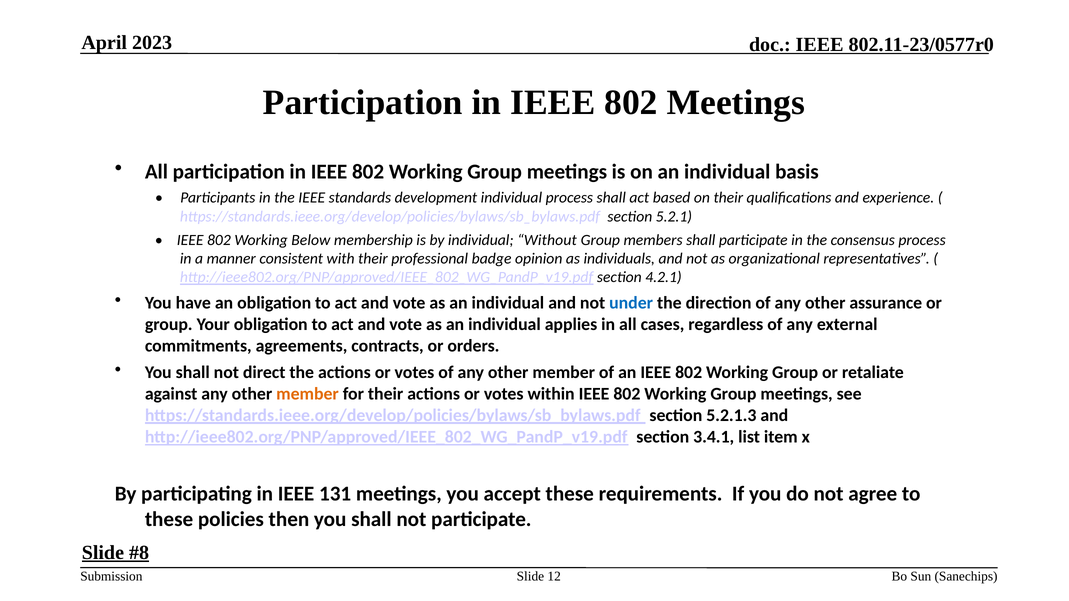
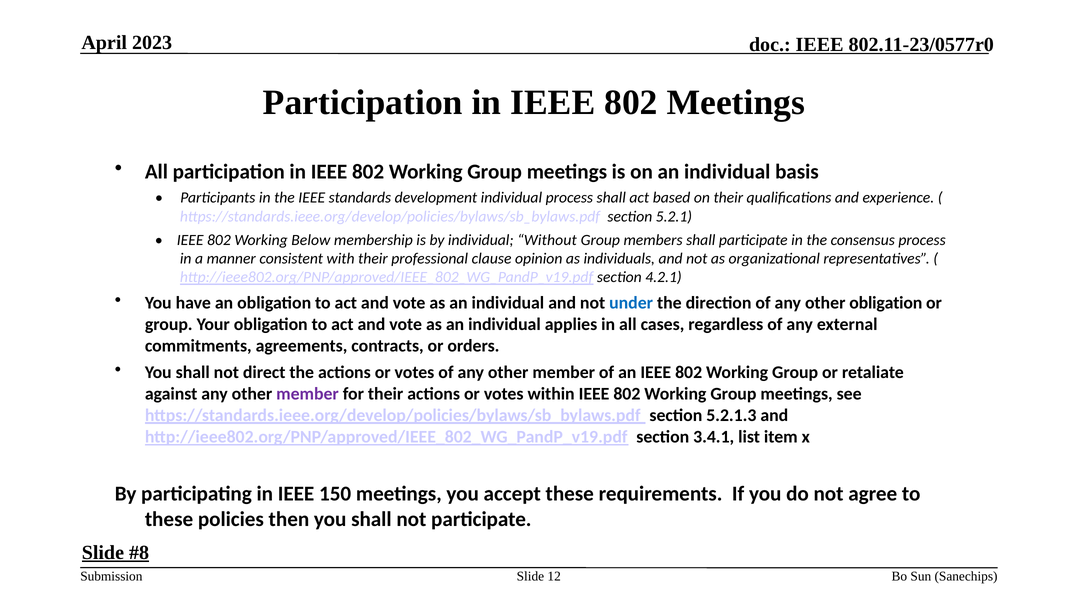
badge: badge -> clause
other assurance: assurance -> obligation
member at (307, 394) colour: orange -> purple
131: 131 -> 150
